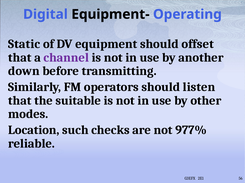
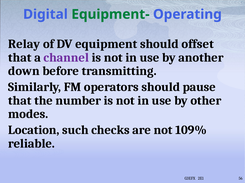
Equipment- colour: black -> green
Static: Static -> Relay
listen: listen -> pause
suitable: suitable -> number
977%: 977% -> 109%
